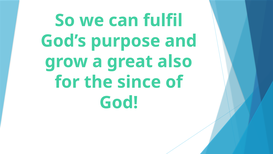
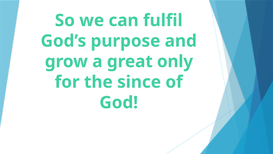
also: also -> only
